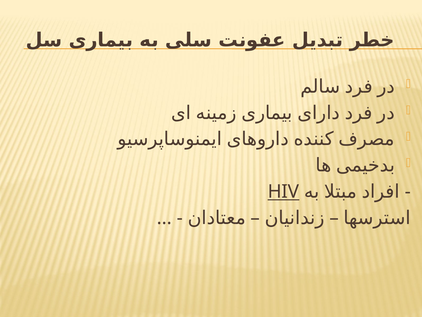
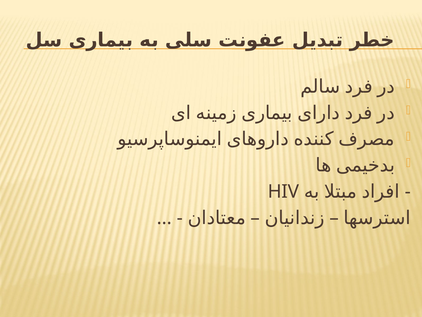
HIV underline: present -> none
